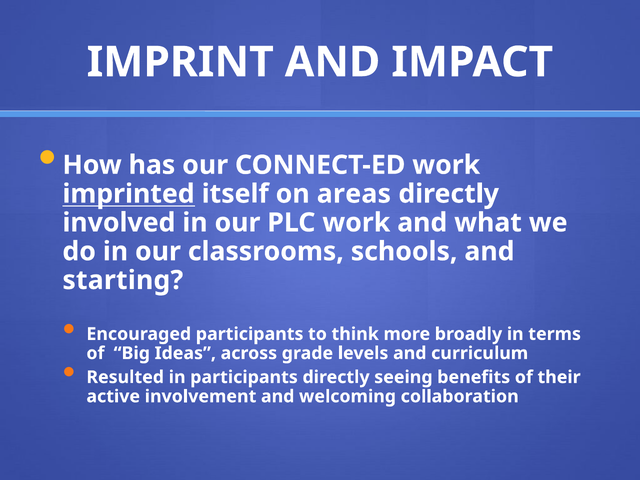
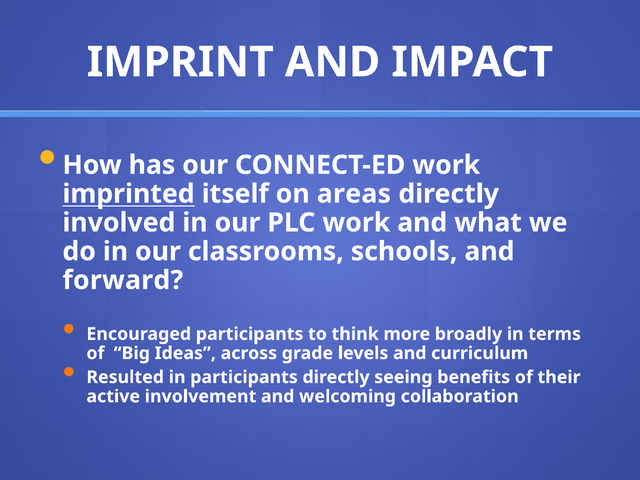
starting: starting -> forward
